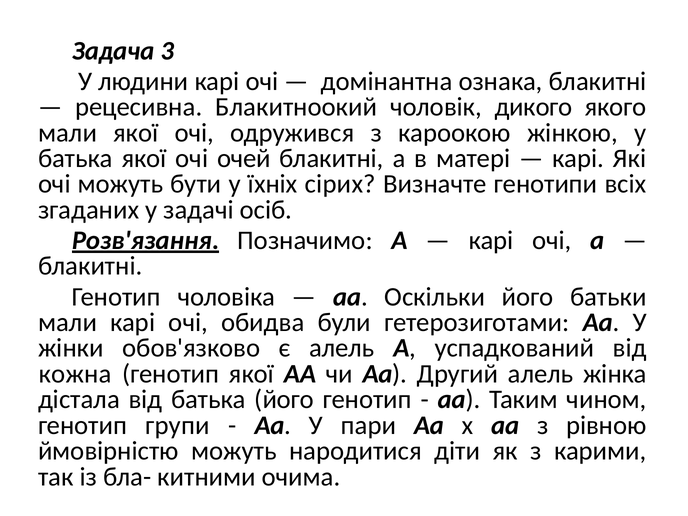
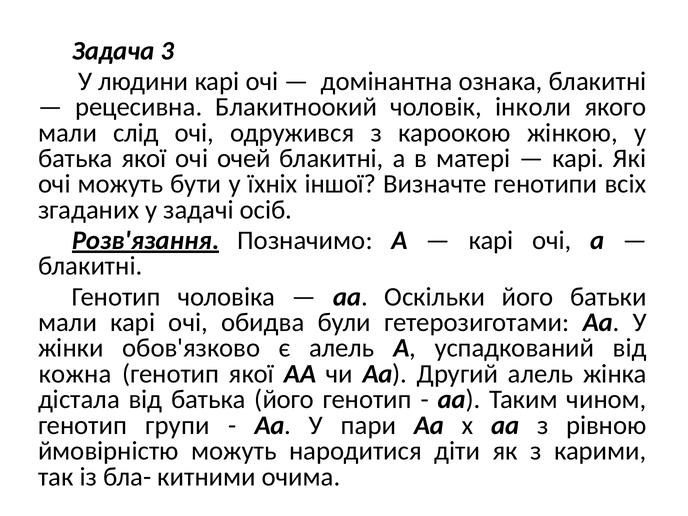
дикого: дикого -> інколи
мали якої: якої -> слід
сірих: сірих -> іншої
